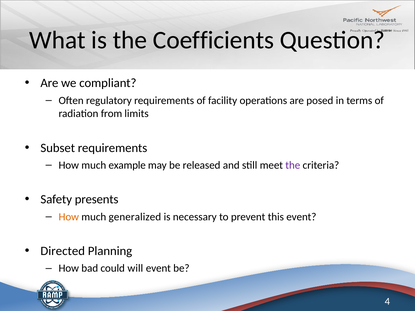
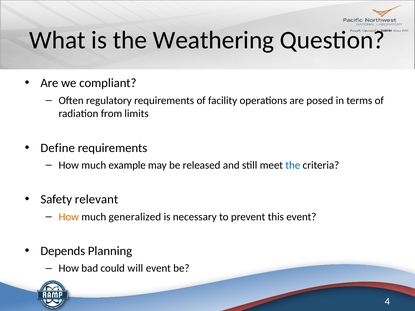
Coefficients: Coefficients -> Weathering
Subset: Subset -> Define
the at (293, 165) colour: purple -> blue
presents: presents -> relevant
Directed: Directed -> Depends
